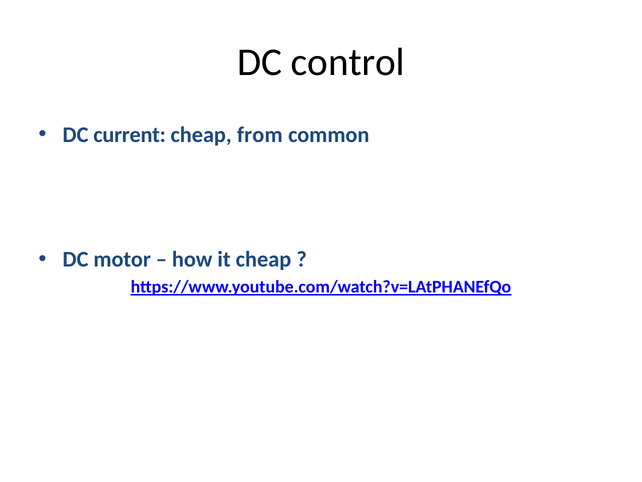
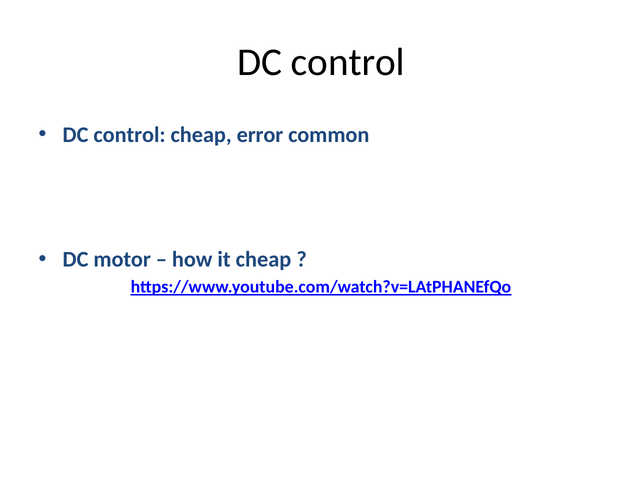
current at (130, 135): current -> control
from: from -> error
